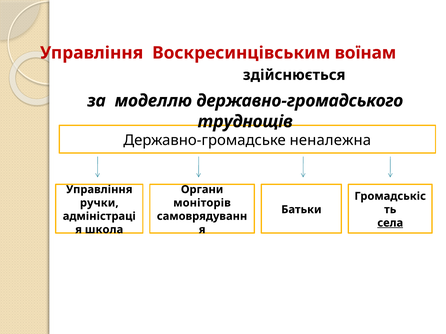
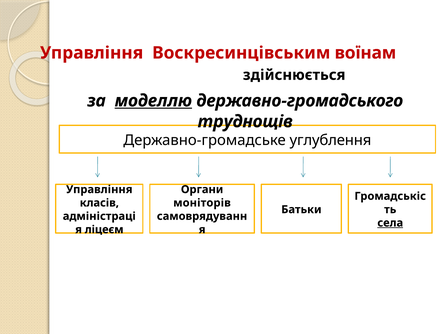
моделлю underline: none -> present
неналежна: неналежна -> углублення
ручки: ручки -> класів
школа: школа -> ліцеєм
